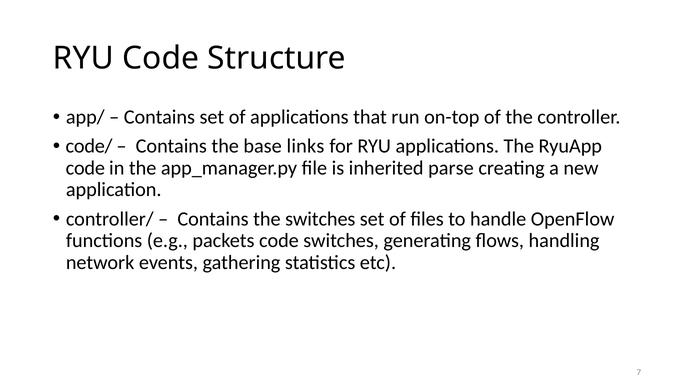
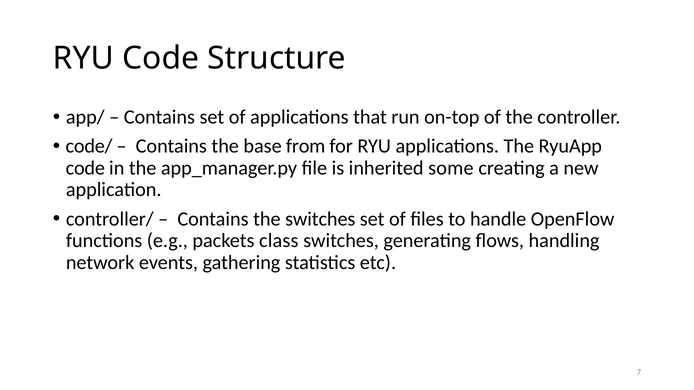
links: links -> from
parse: parse -> some
packets code: code -> class
